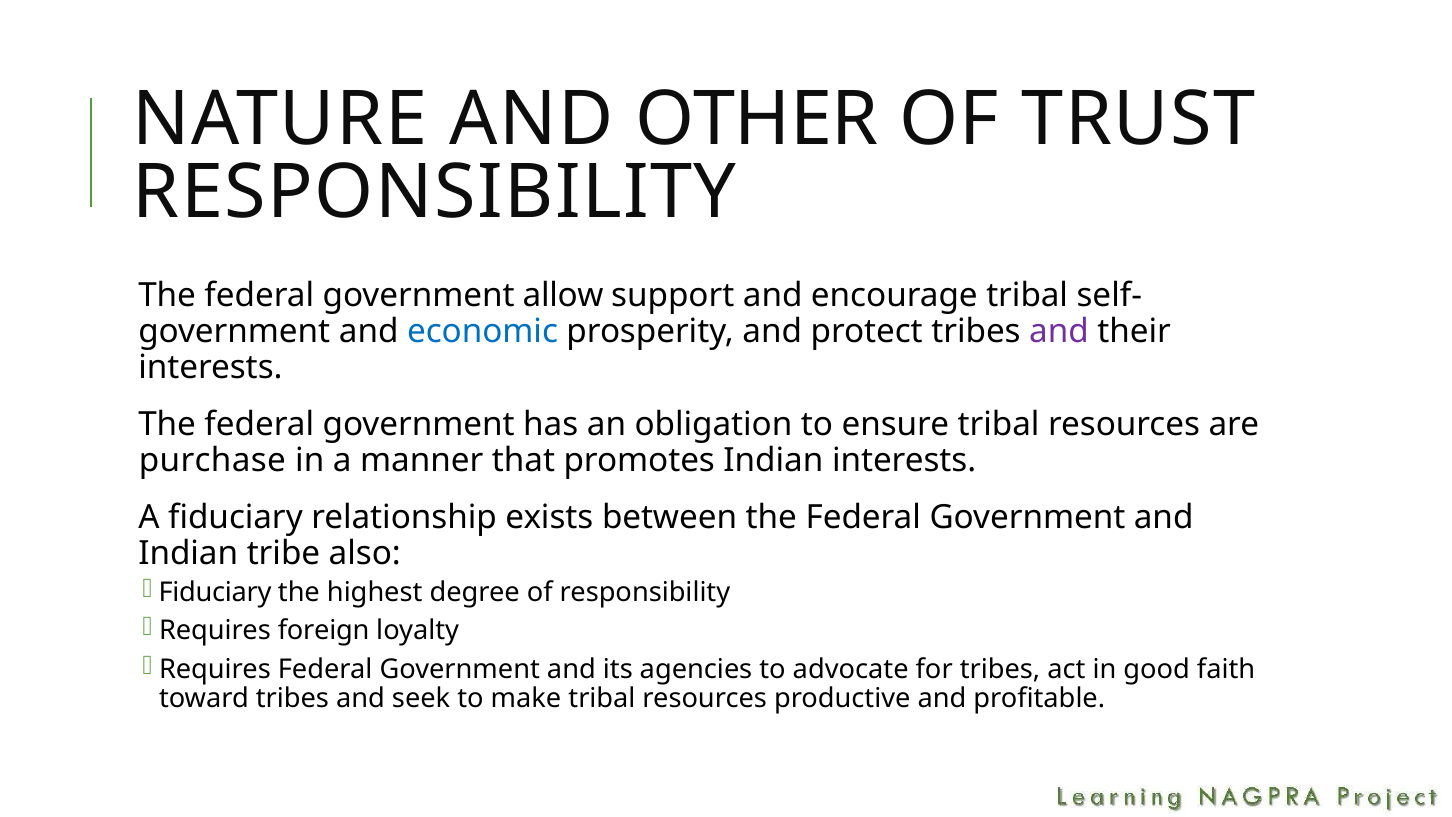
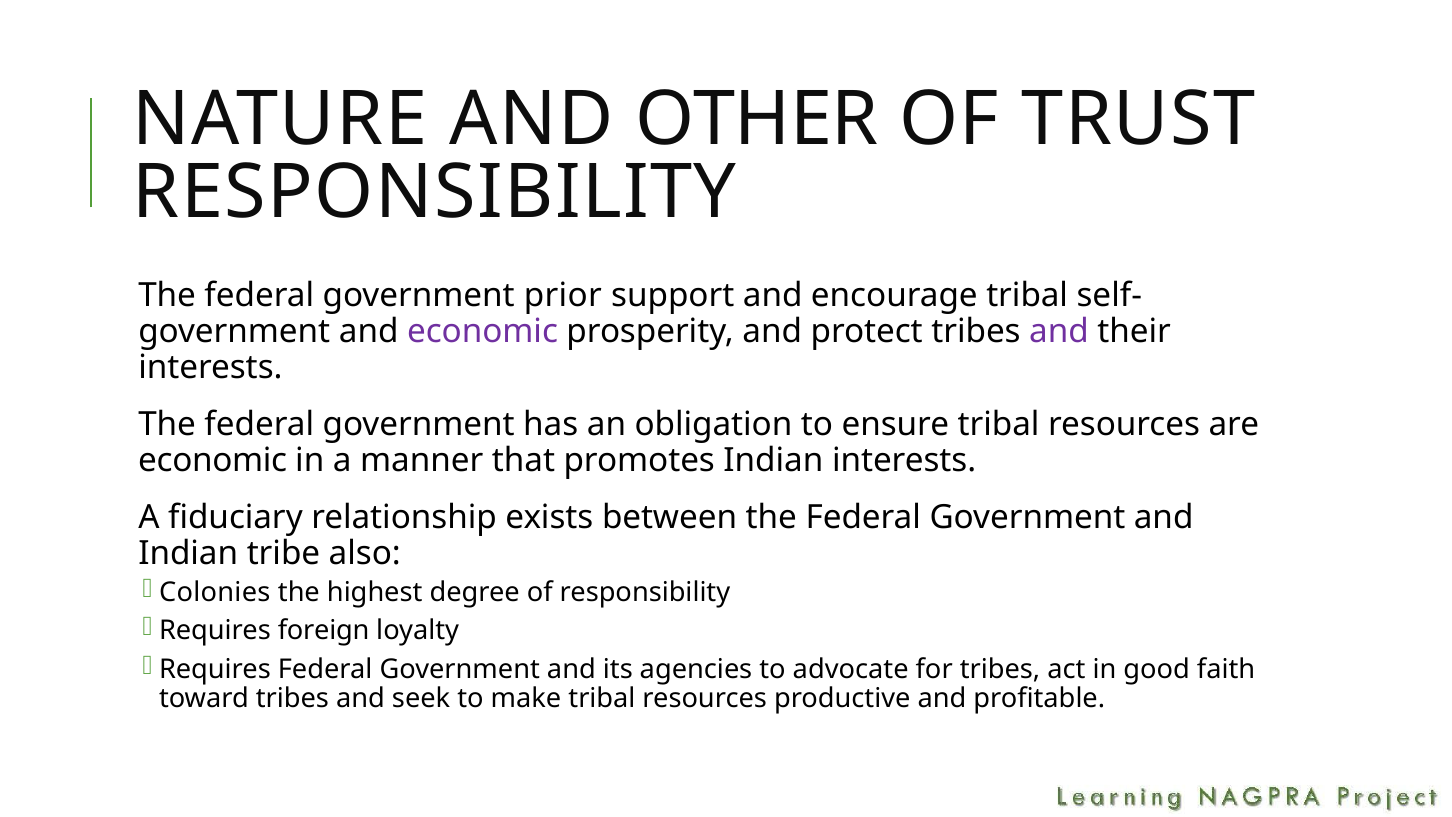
allow: allow -> prior
economic at (483, 331) colour: blue -> purple
purchase at (212, 460): purchase -> economic
Fiduciary at (215, 592): Fiduciary -> Colonies
